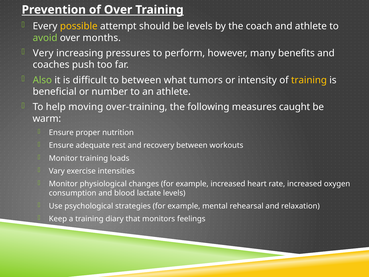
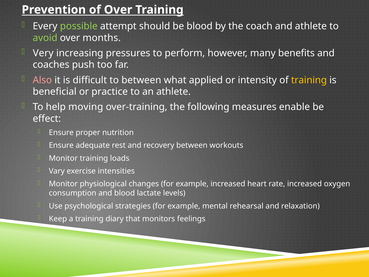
possible colour: yellow -> light green
be levels: levels -> blood
Also colour: light green -> pink
tumors: tumors -> applied
number: number -> practice
caught: caught -> enable
warm: warm -> effect
